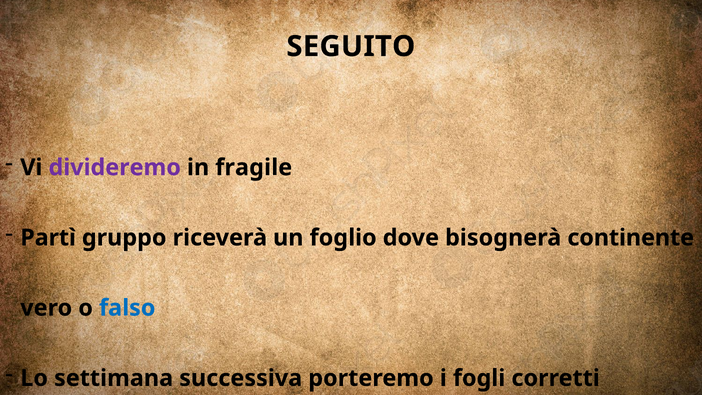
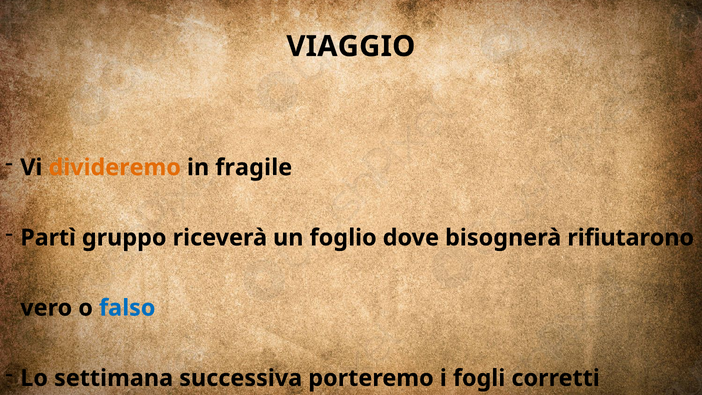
SEGUITO: SEGUITO -> VIAGGIO
divideremo colour: purple -> orange
continente: continente -> rifiutarono
